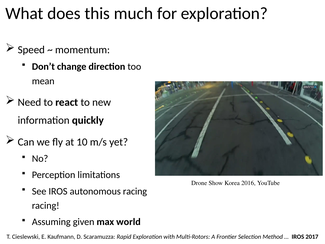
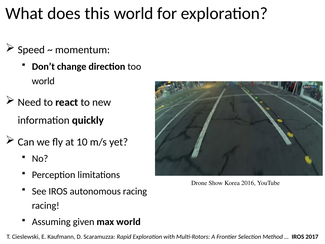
this much: much -> world
mean at (43, 81): mean -> world
